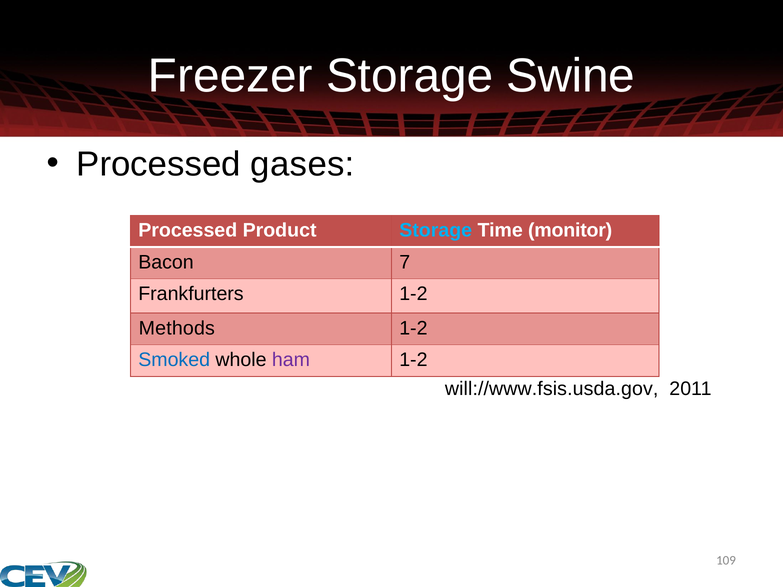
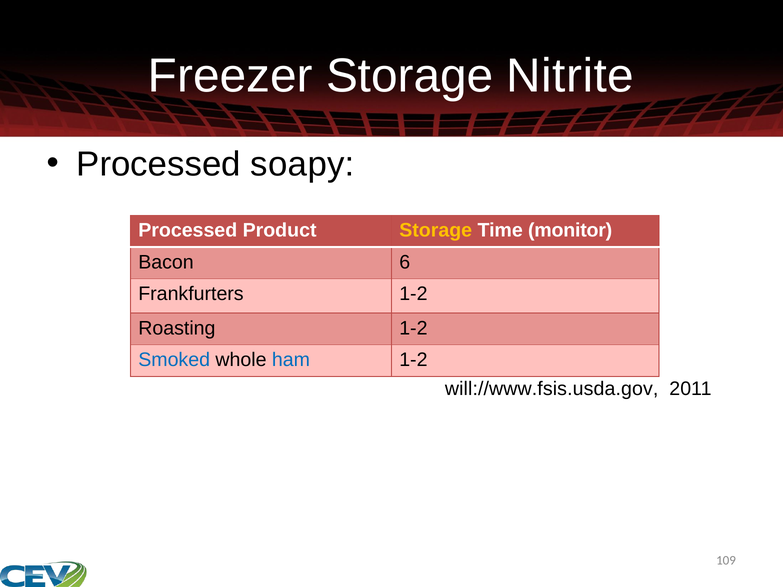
Swine: Swine -> Nitrite
gases: gases -> soapy
Storage at (436, 231) colour: light blue -> yellow
7: 7 -> 6
Methods: Methods -> Roasting
ham colour: purple -> blue
